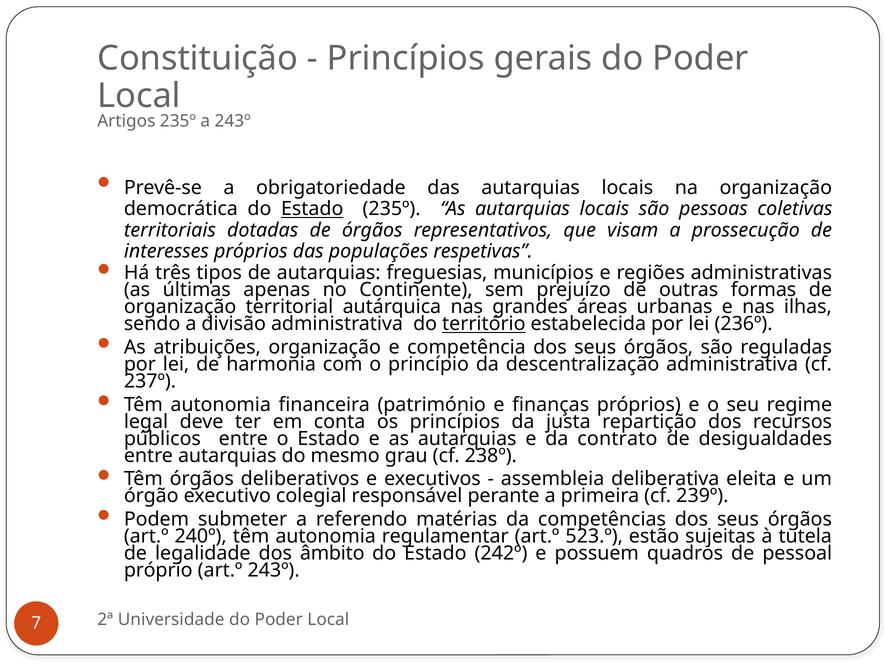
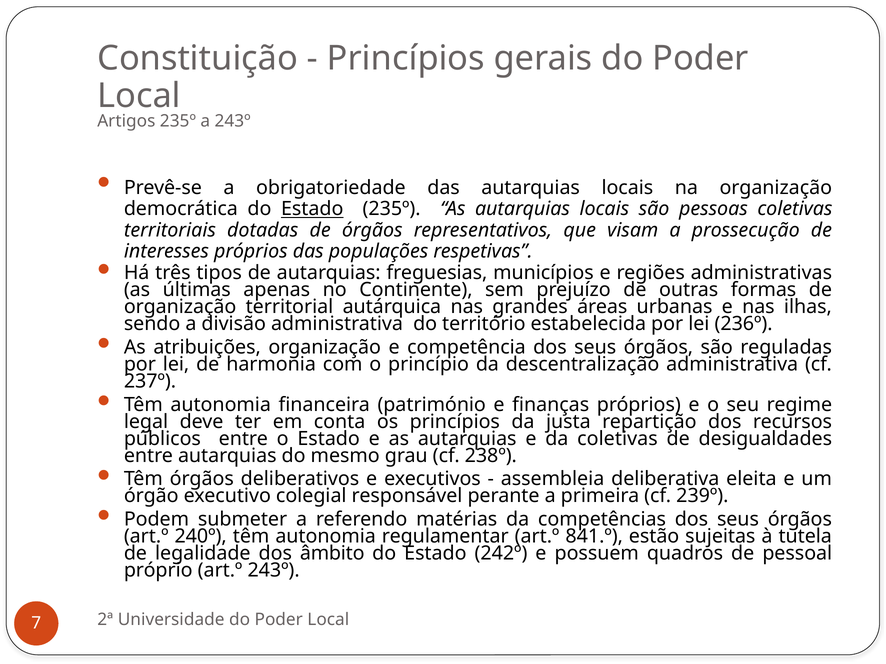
território underline: present -> none
da contrato: contrato -> coletivas
523.º: 523.º -> 841.º
